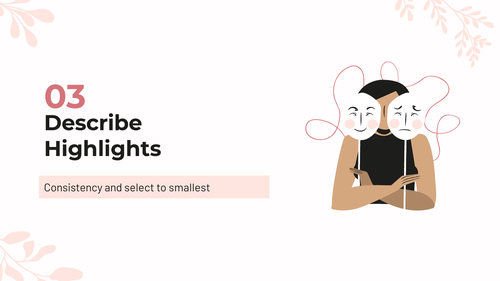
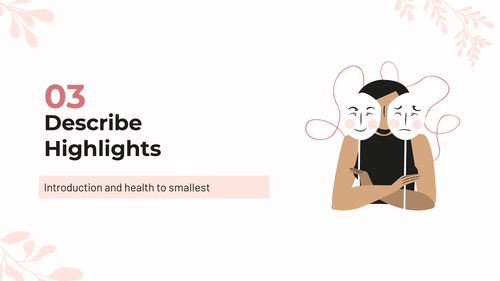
Consistency: Consistency -> Introduction
select: select -> health
